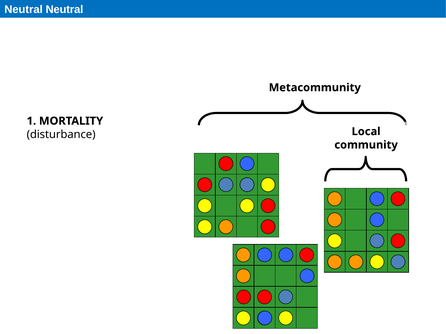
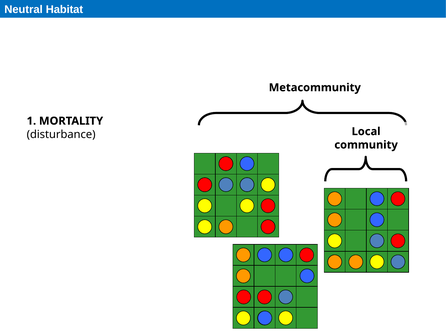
Neutral Neutral: Neutral -> Habitat
